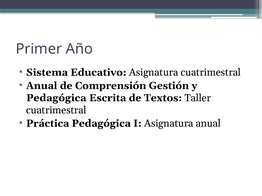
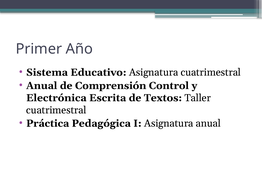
Gestión: Gestión -> Control
Pedagógica at (56, 98): Pedagógica -> Electrónica
